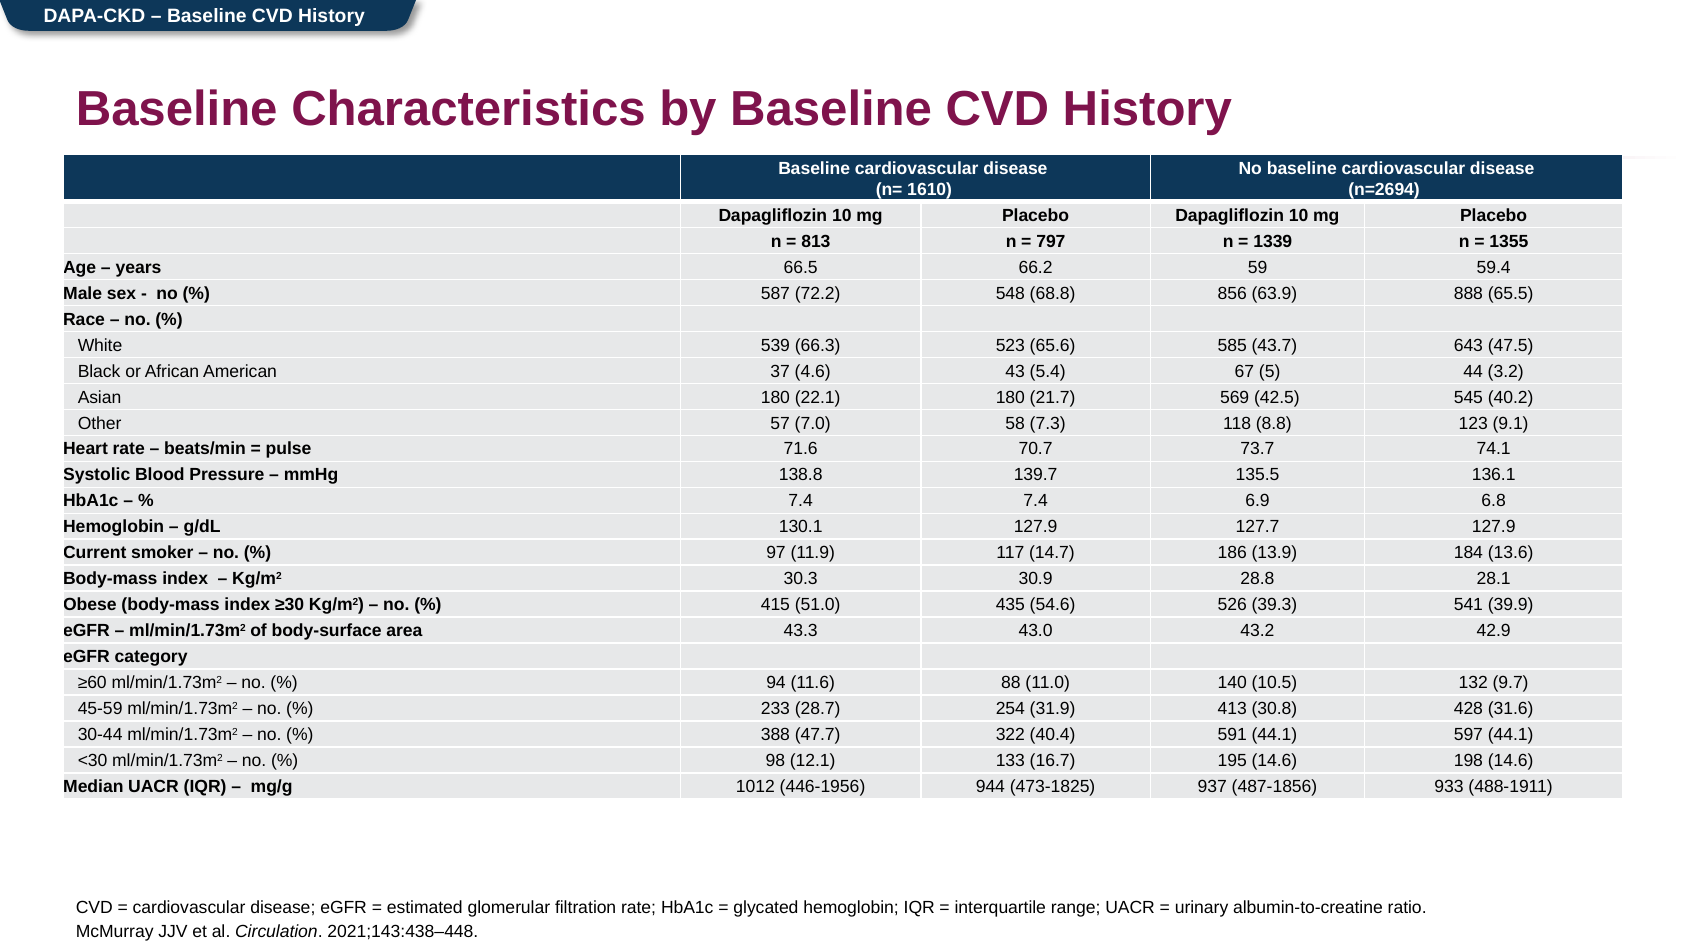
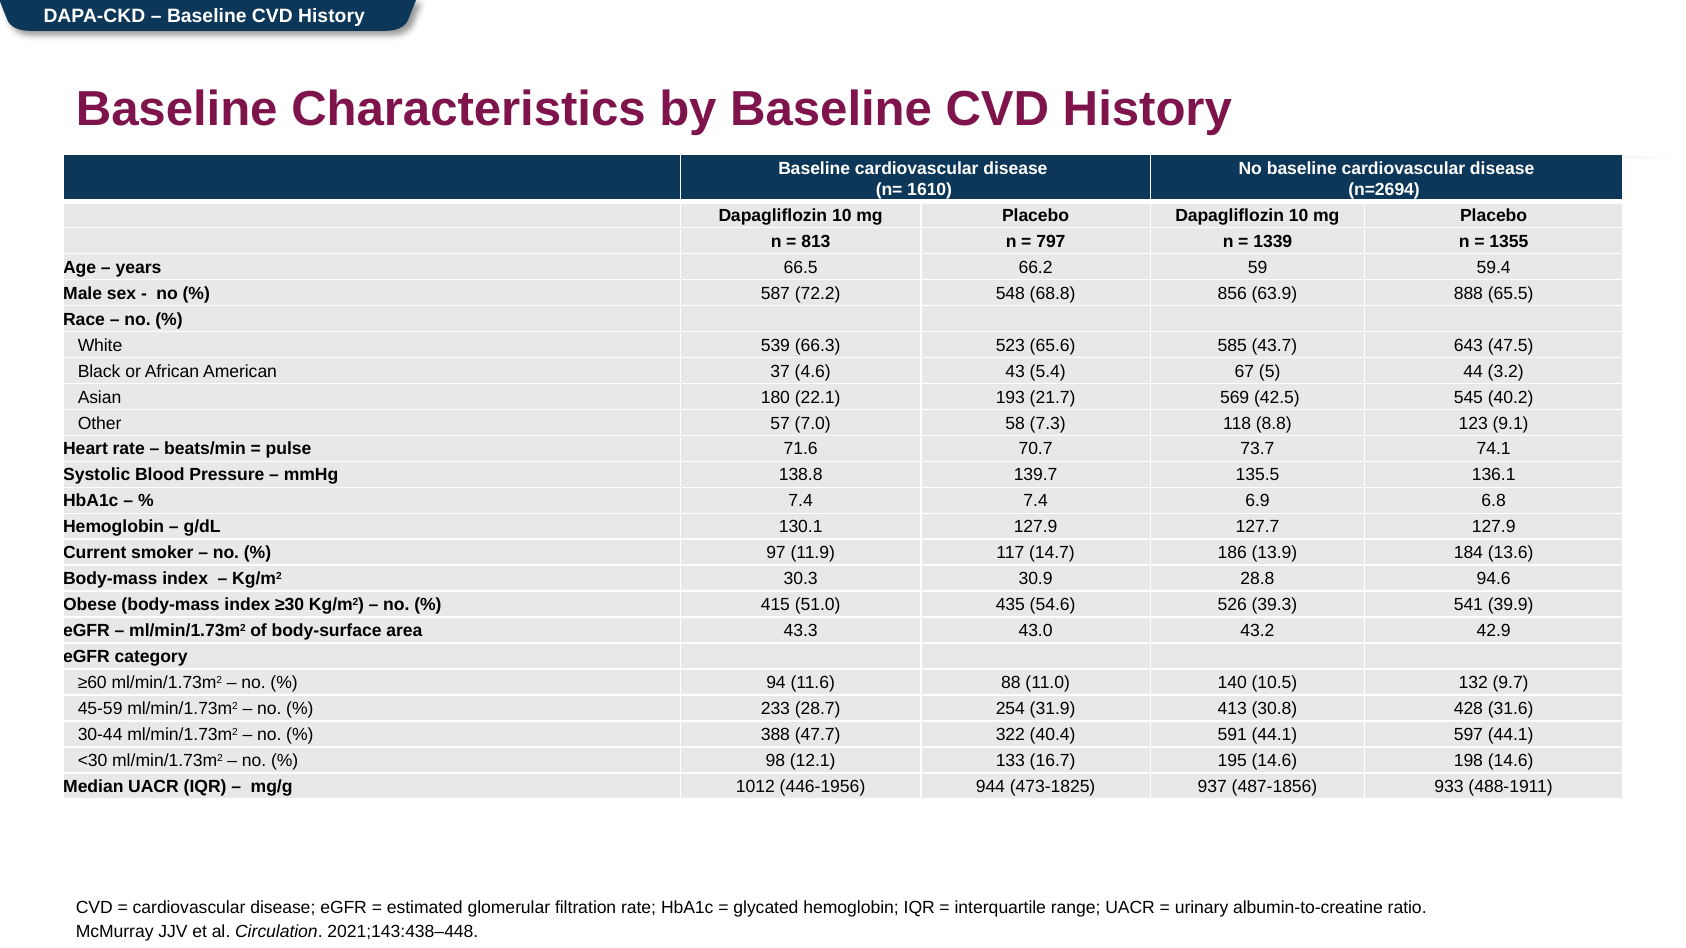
22.1 180: 180 -> 193
28.1: 28.1 -> 94.6
